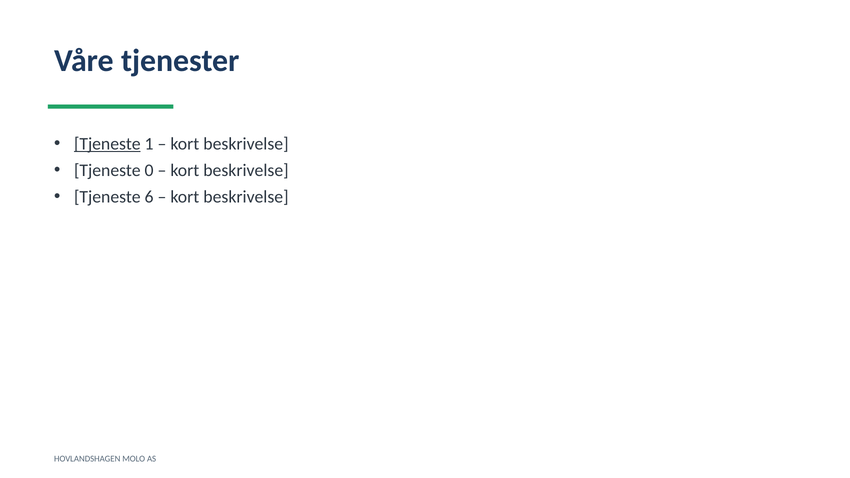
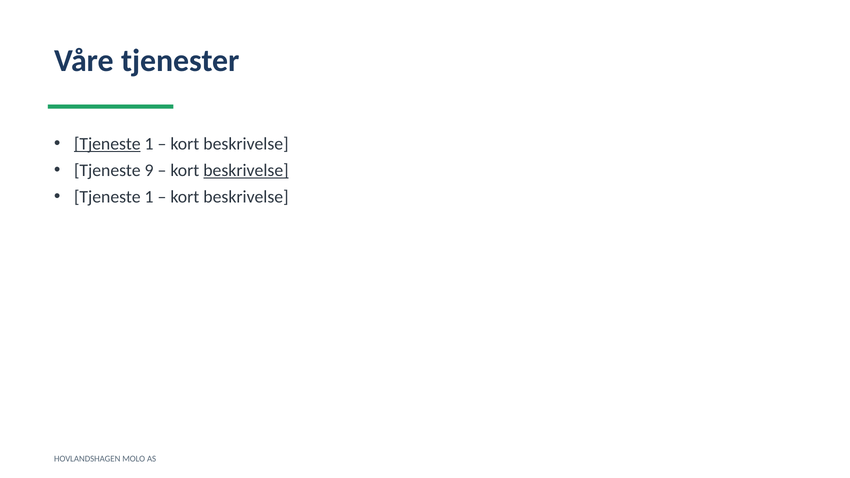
0: 0 -> 9
beskrivelse at (246, 171) underline: none -> present
6 at (149, 197): 6 -> 1
